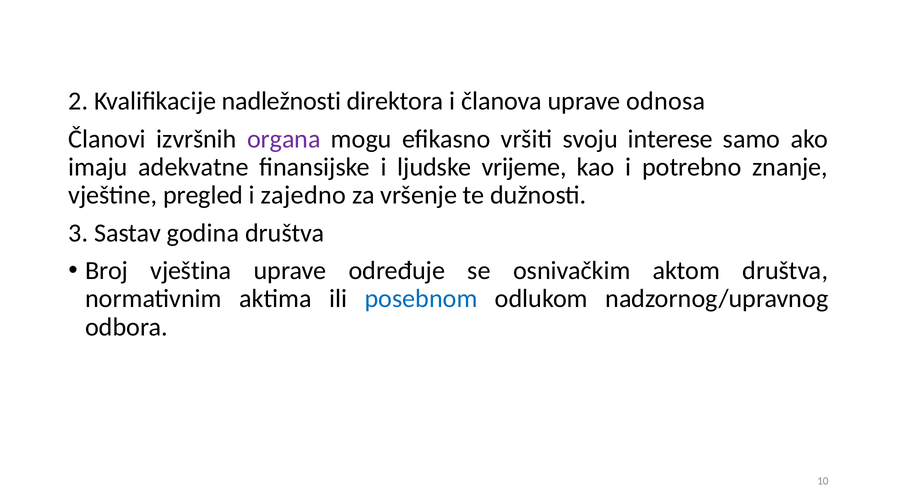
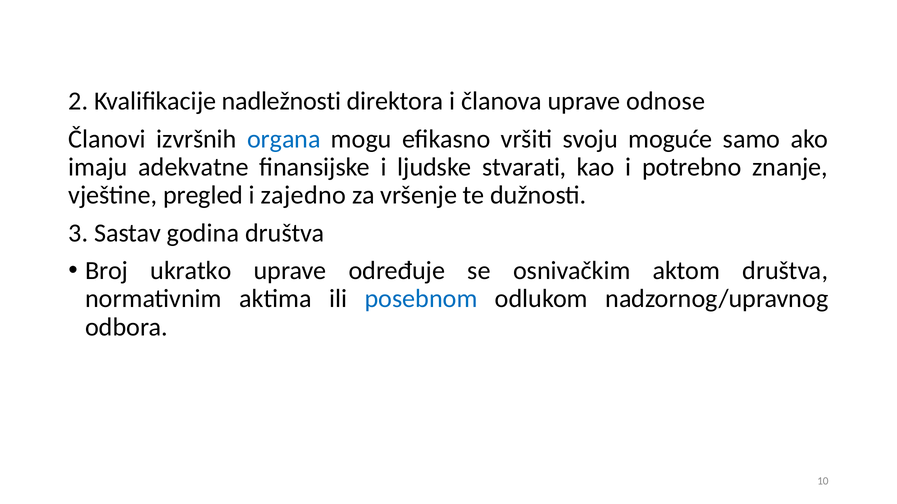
odnosa: odnosa -> odnose
organa colour: purple -> blue
interese: interese -> moguće
vrijeme: vrijeme -> stvarati
vještina: vještina -> ukratko
